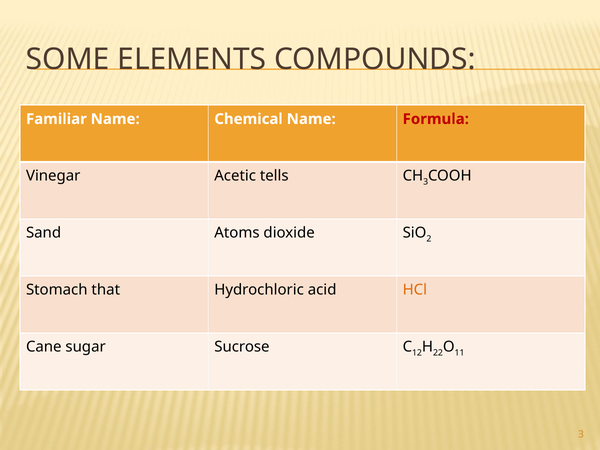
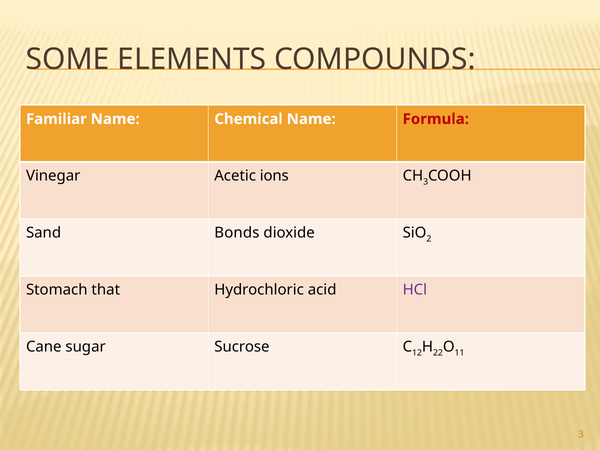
tells: tells -> ions
Atoms: Atoms -> Bonds
HCl colour: orange -> purple
